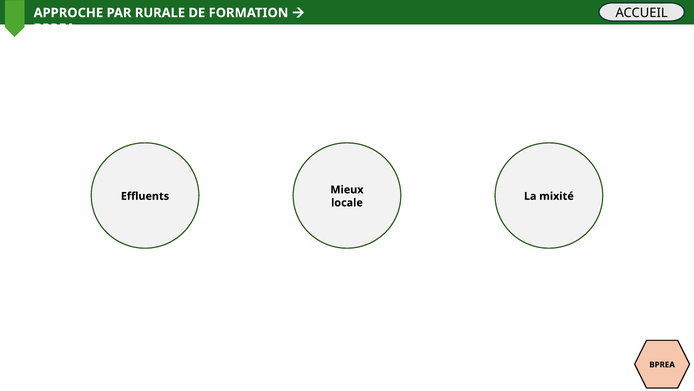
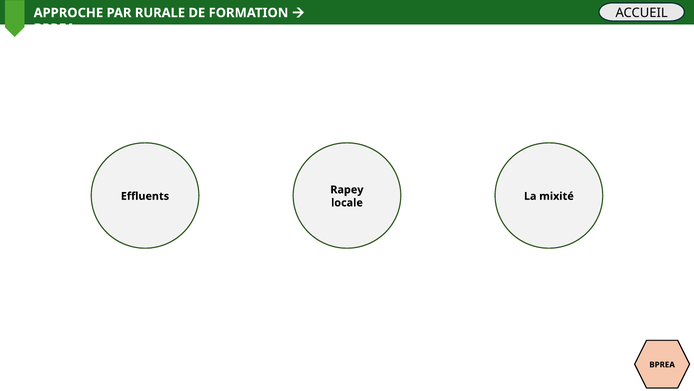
Mieux: Mieux -> Rapey
